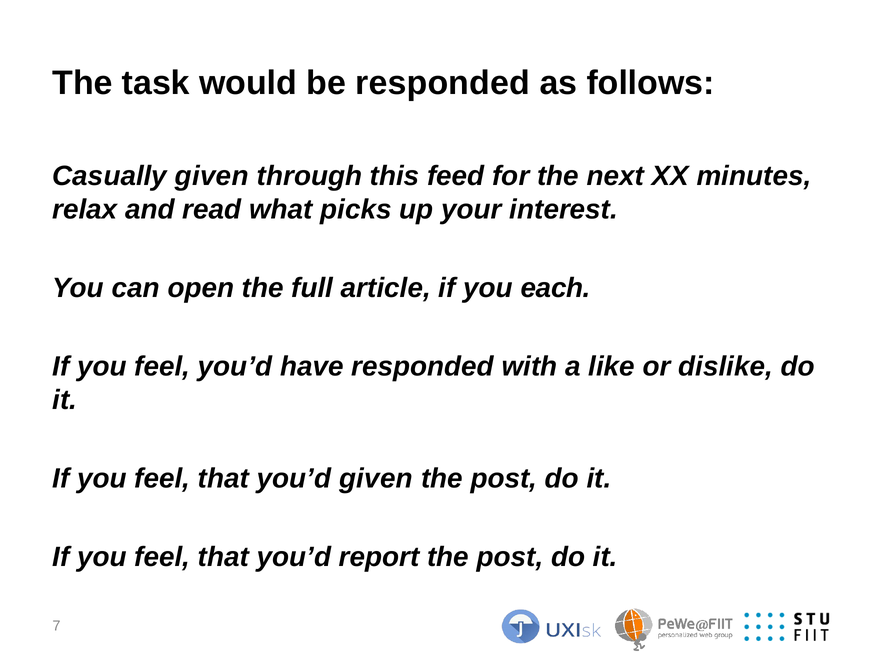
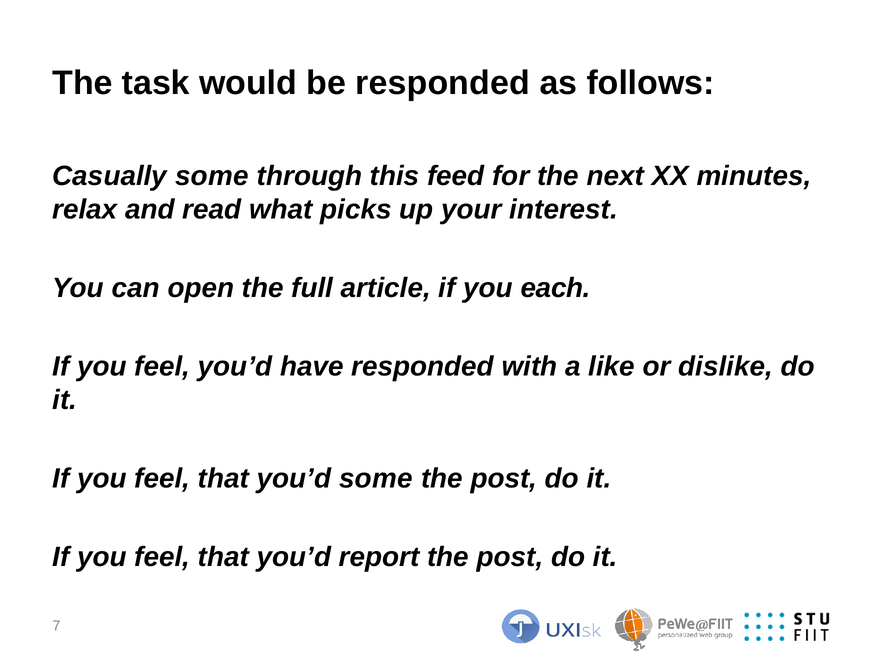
Casually given: given -> some
you’d given: given -> some
